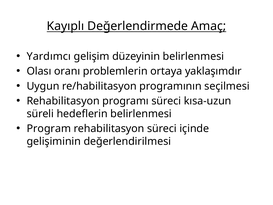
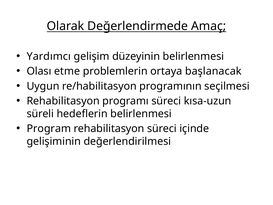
Kayıplı: Kayıplı -> Olarak
oranı: oranı -> etme
yaklaşımdır: yaklaşımdır -> başlanacak
